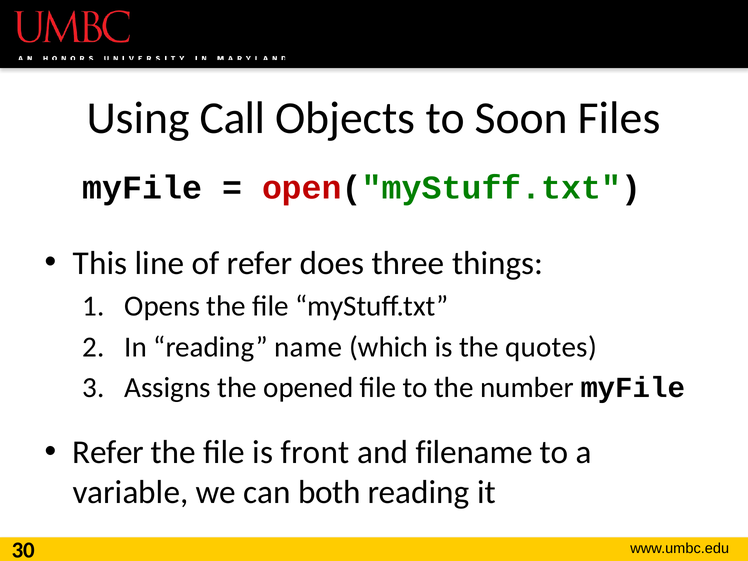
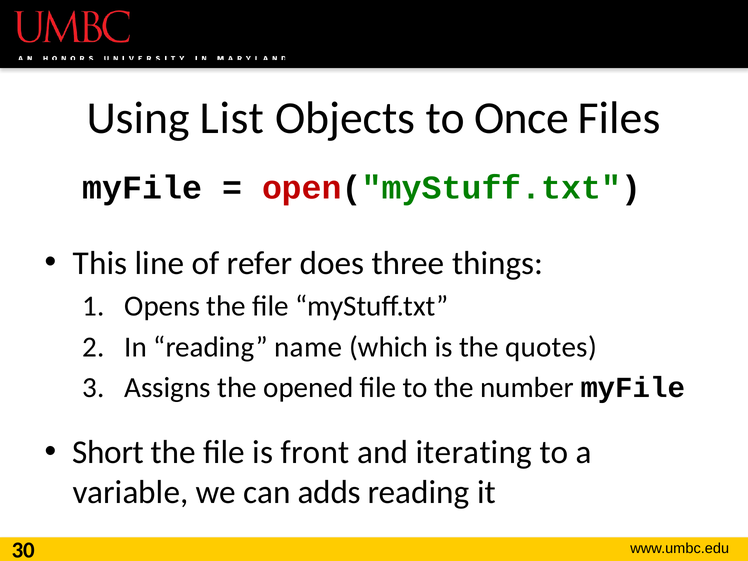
Call: Call -> List
Soon: Soon -> Once
Refer at (108, 452): Refer -> Short
filename: filename -> iterating
both: both -> adds
